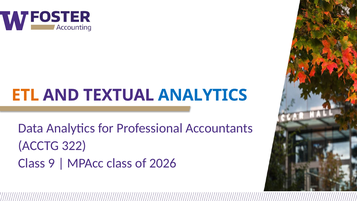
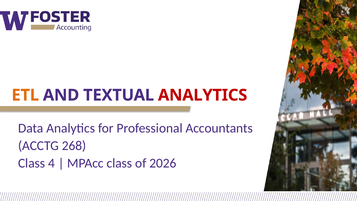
ANALYTICS at (203, 95) colour: blue -> red
322: 322 -> 268
9: 9 -> 4
